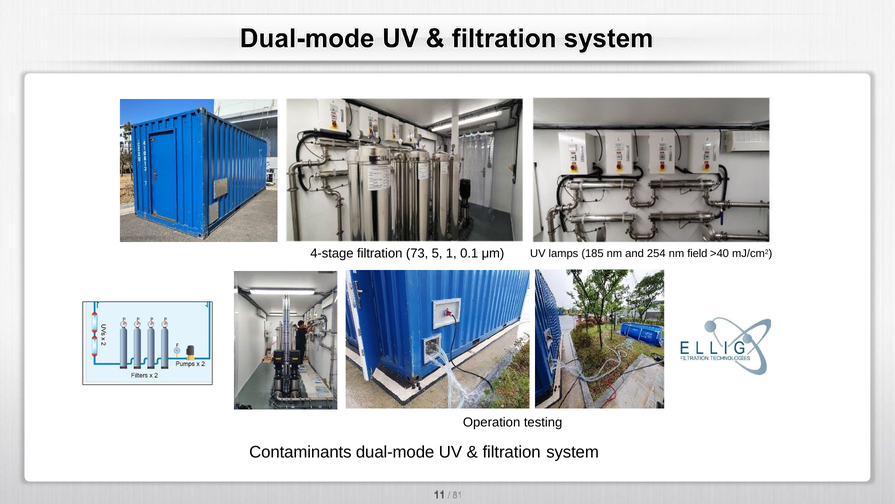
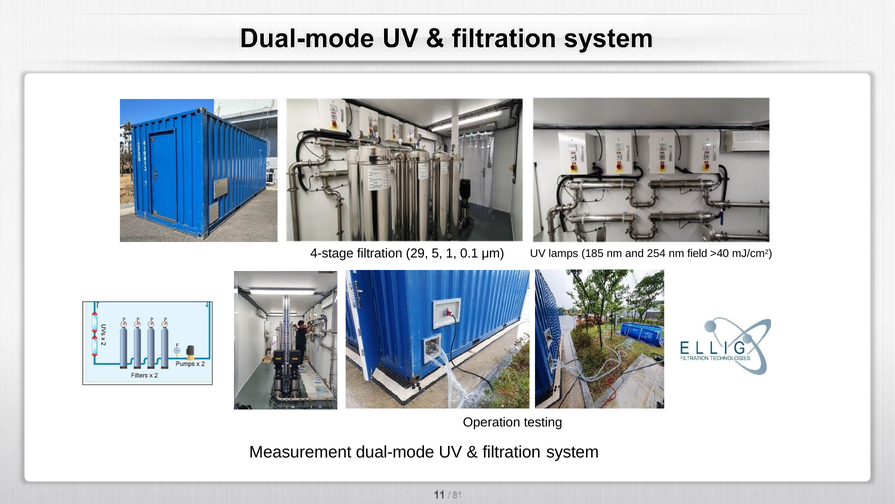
73: 73 -> 29
Contaminants: Contaminants -> Measurement
